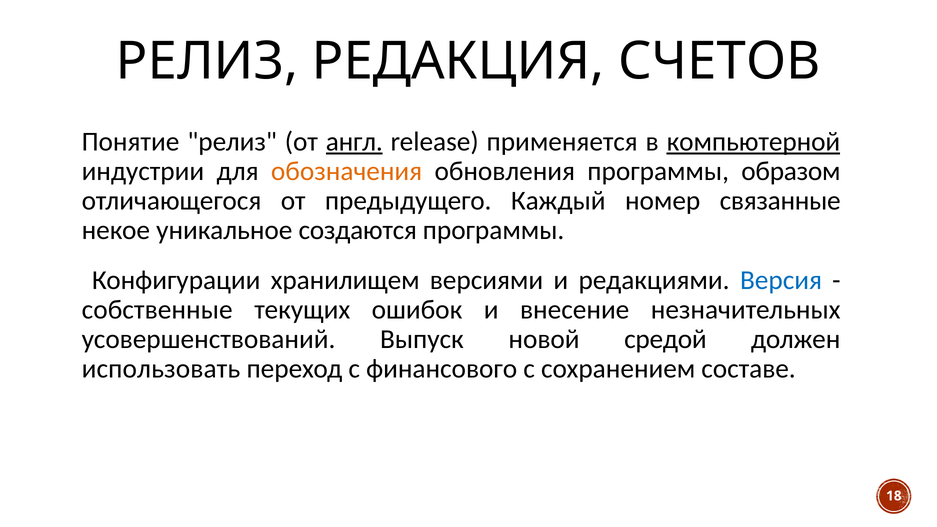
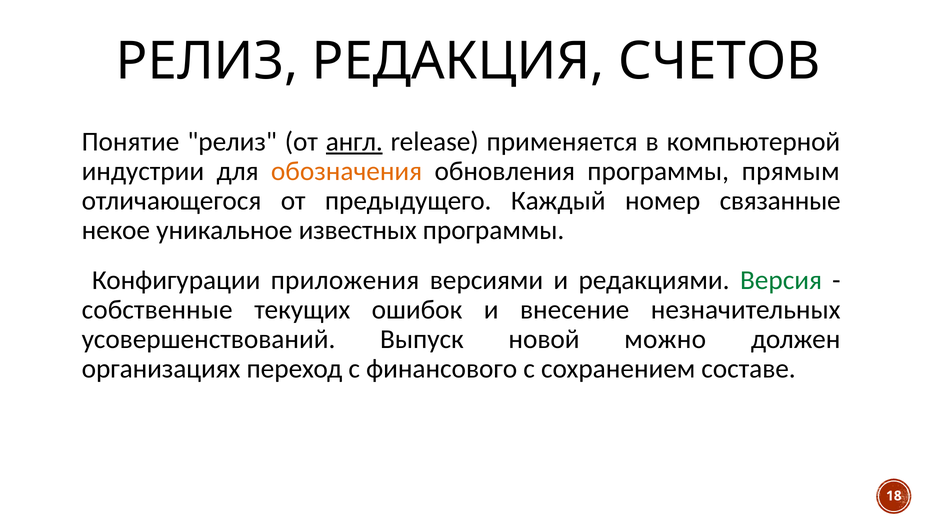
компьютерной underline: present -> none
образом: образом -> прямым
создаются: создаются -> известных
хранилищем: хранилищем -> приложения
Версия colour: blue -> green
средой: средой -> можно
использовать: использовать -> организациях
